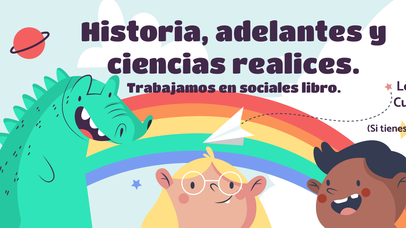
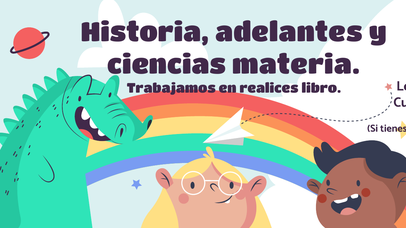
realices: realices -> materia
sociales: sociales -> realices
